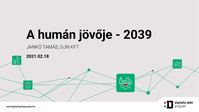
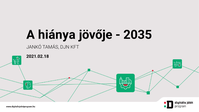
humán: humán -> hiánya
2039: 2039 -> 2035
